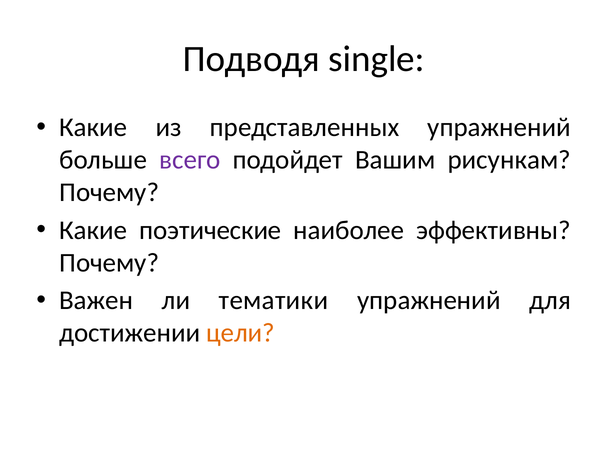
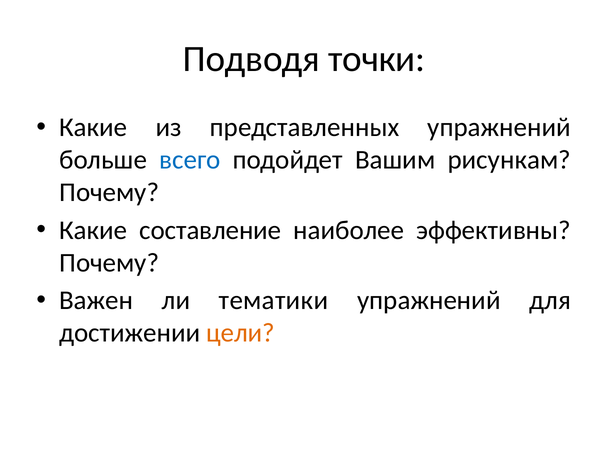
single: single -> точки
всего colour: purple -> blue
поэтические: поэтические -> составление
